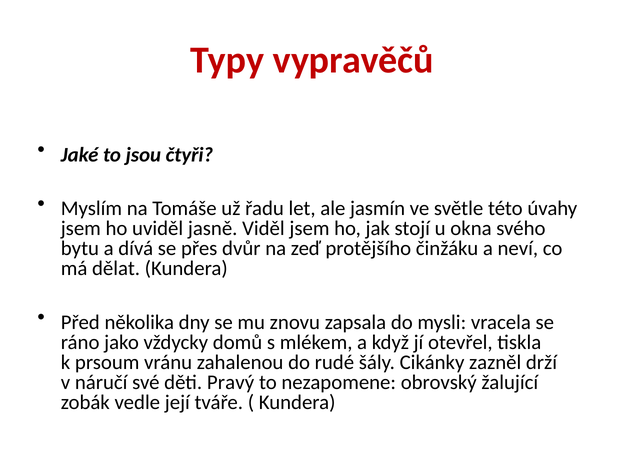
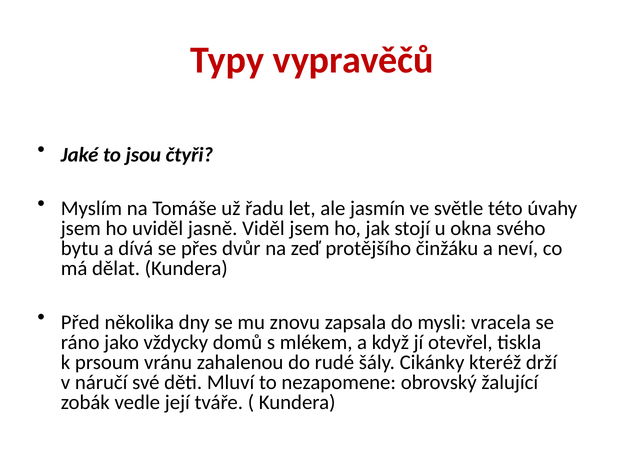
zazněl: zazněl -> kteréž
Pravý: Pravý -> Mluví
